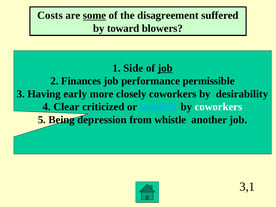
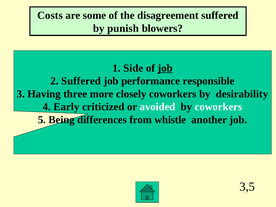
some underline: present -> none
toward: toward -> punish
2 Finances: Finances -> Suffered
permissible: permissible -> responsible
early: early -> three
Clear: Clear -> Early
avoided colour: light blue -> white
depression: depression -> differences
3,1: 3,1 -> 3,5
